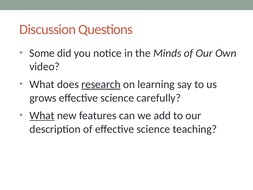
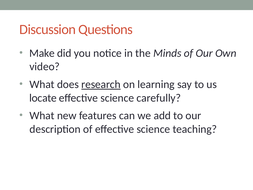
Some: Some -> Make
grows: grows -> locate
What at (42, 115) underline: present -> none
